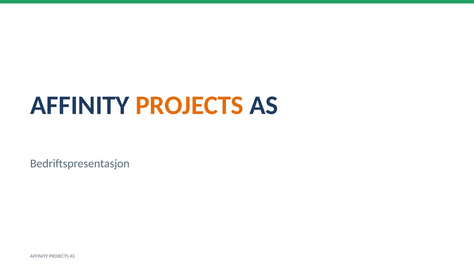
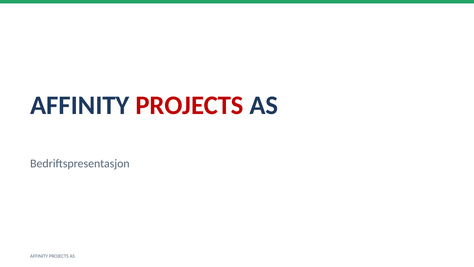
PROJECTS at (190, 105) colour: orange -> red
